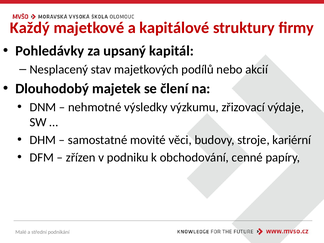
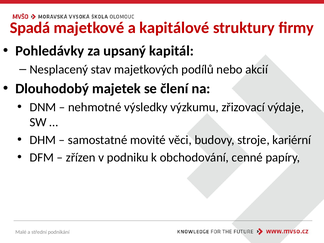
Každý: Každý -> Spadá
